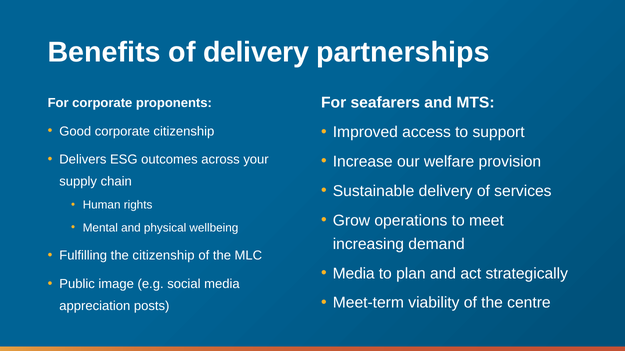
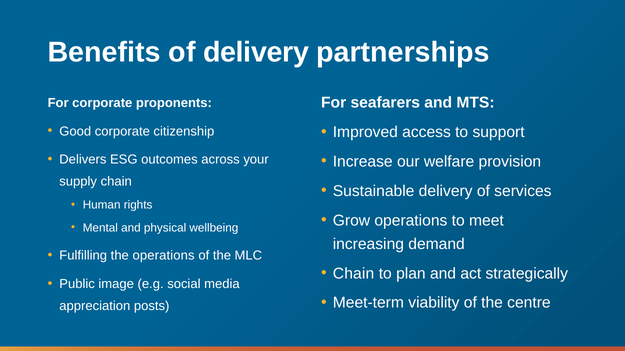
the citizenship: citizenship -> operations
Media at (354, 274): Media -> Chain
